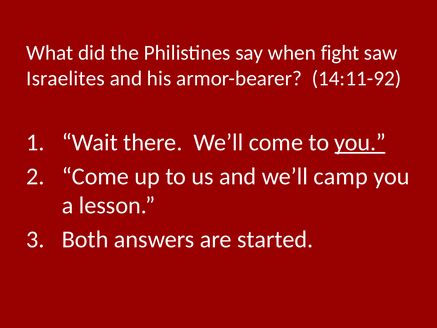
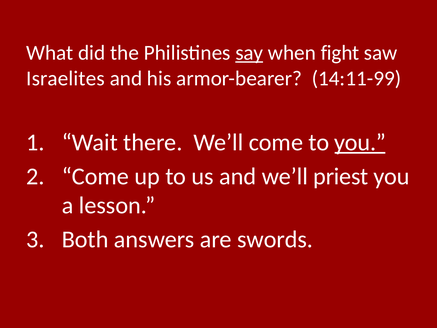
say underline: none -> present
14:11-92: 14:11-92 -> 14:11-99
camp: camp -> priest
started: started -> swords
